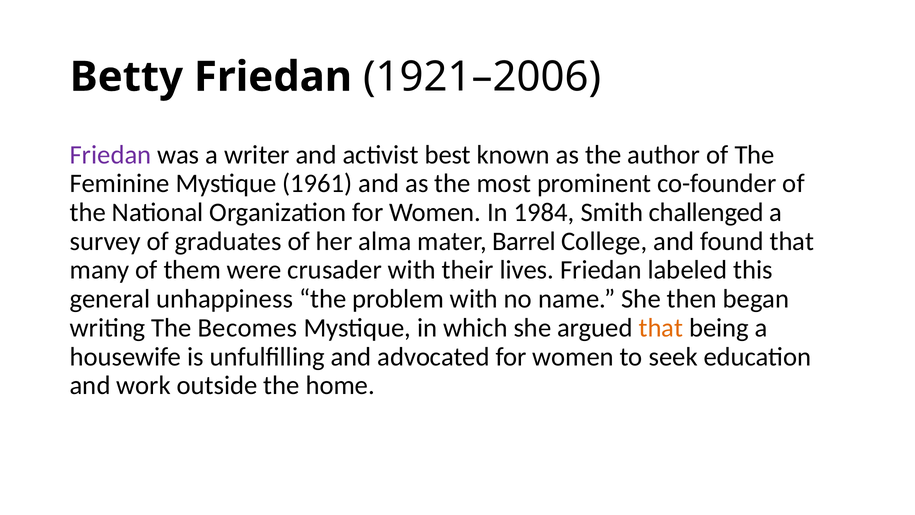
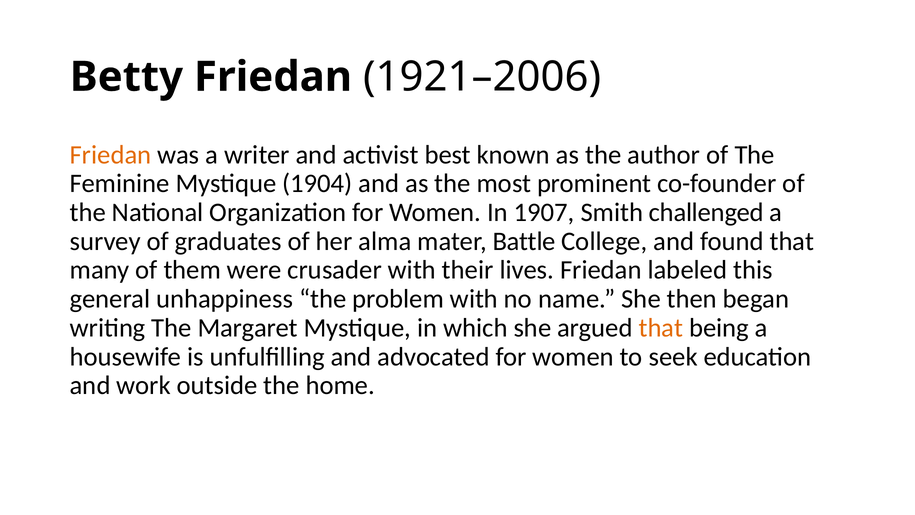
Friedan at (111, 155) colour: purple -> orange
1961: 1961 -> 1904
1984: 1984 -> 1907
Barrel: Barrel -> Battle
Becomes: Becomes -> Margaret
